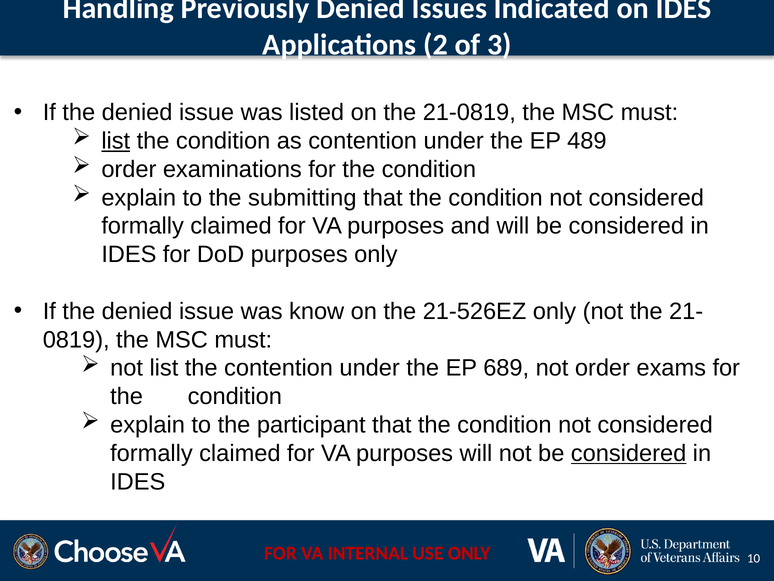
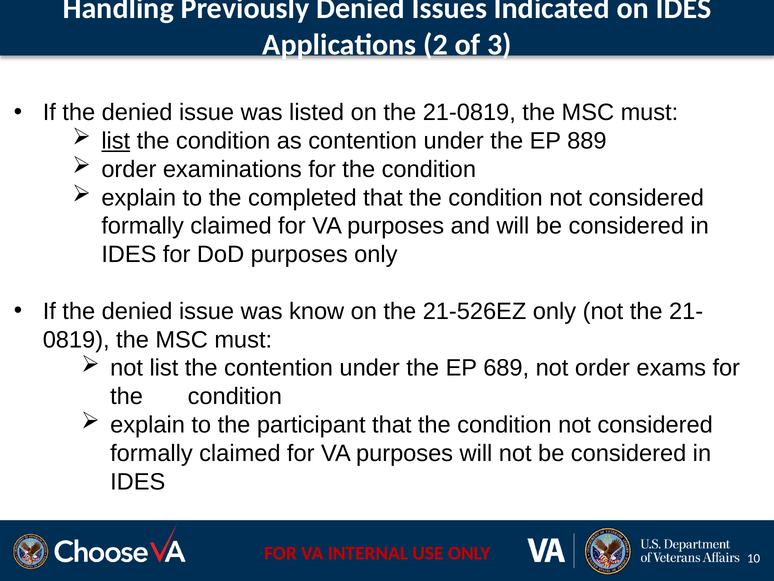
489: 489 -> 889
submitting: submitting -> completed
considered at (629, 453) underline: present -> none
